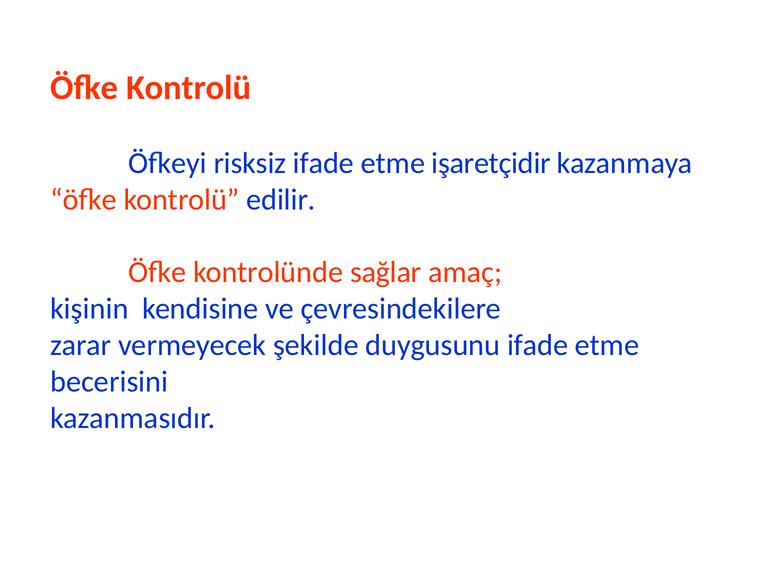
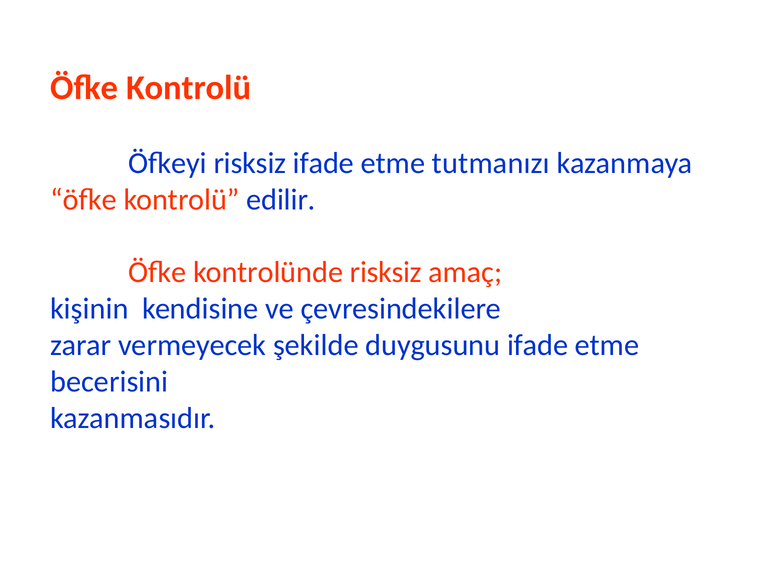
işaretçidir: işaretçidir -> tutmanızı
kontrolünde sağlar: sağlar -> risksiz
